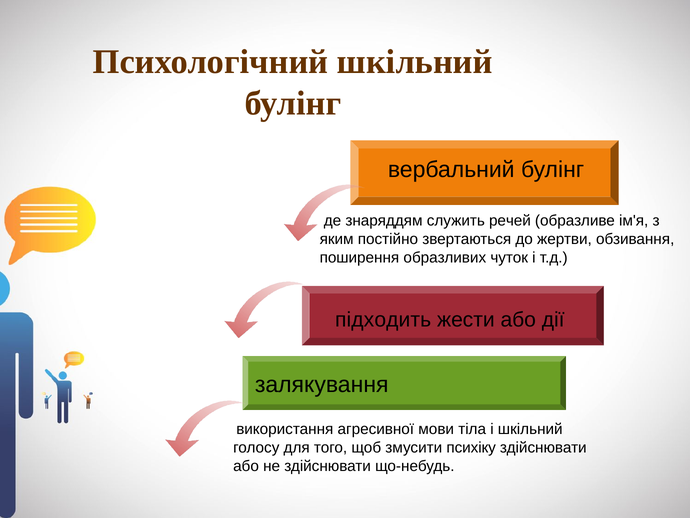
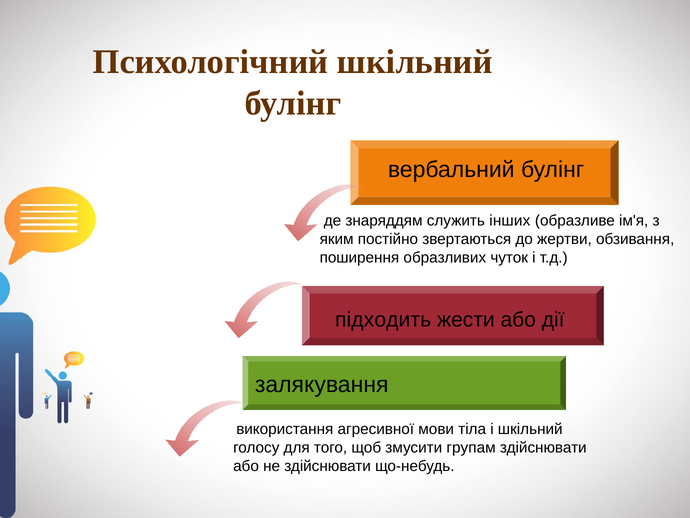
речей: речей -> інших
психіку: психіку -> групам
